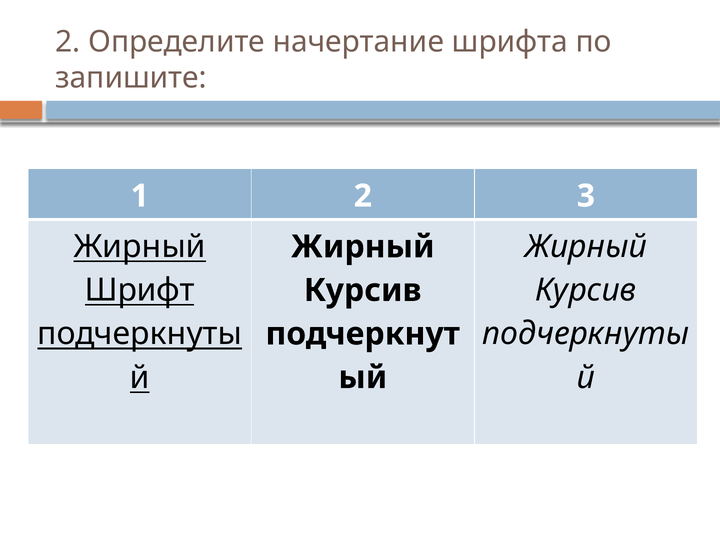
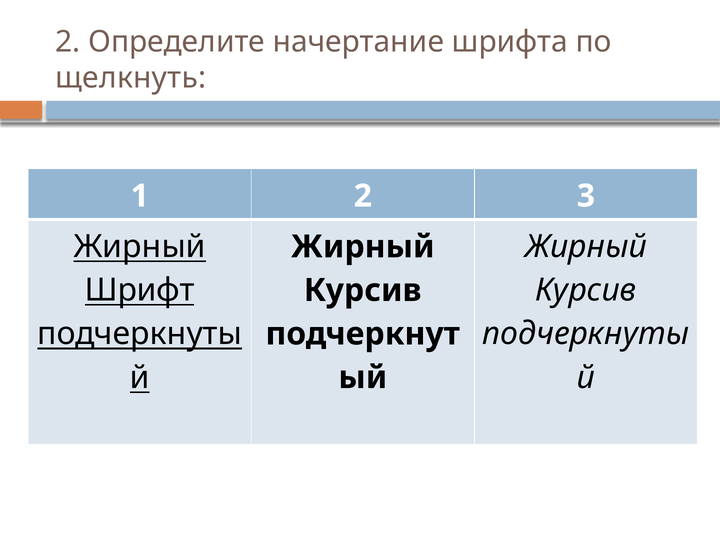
запишите: запишите -> щелкнуть
